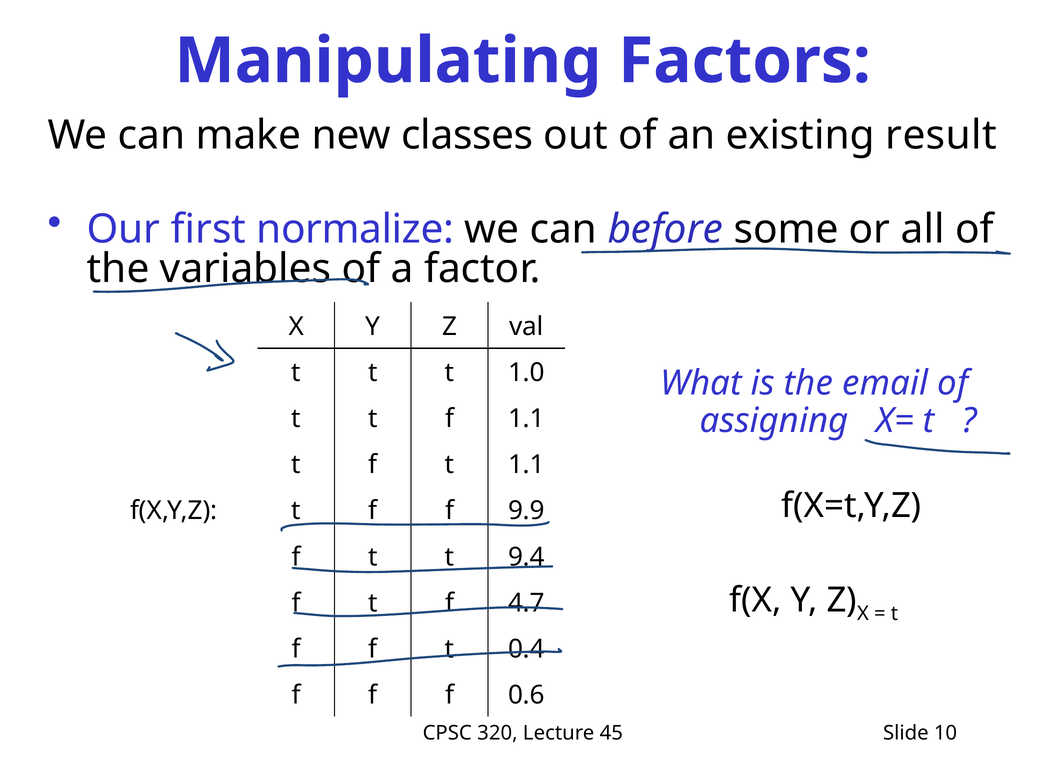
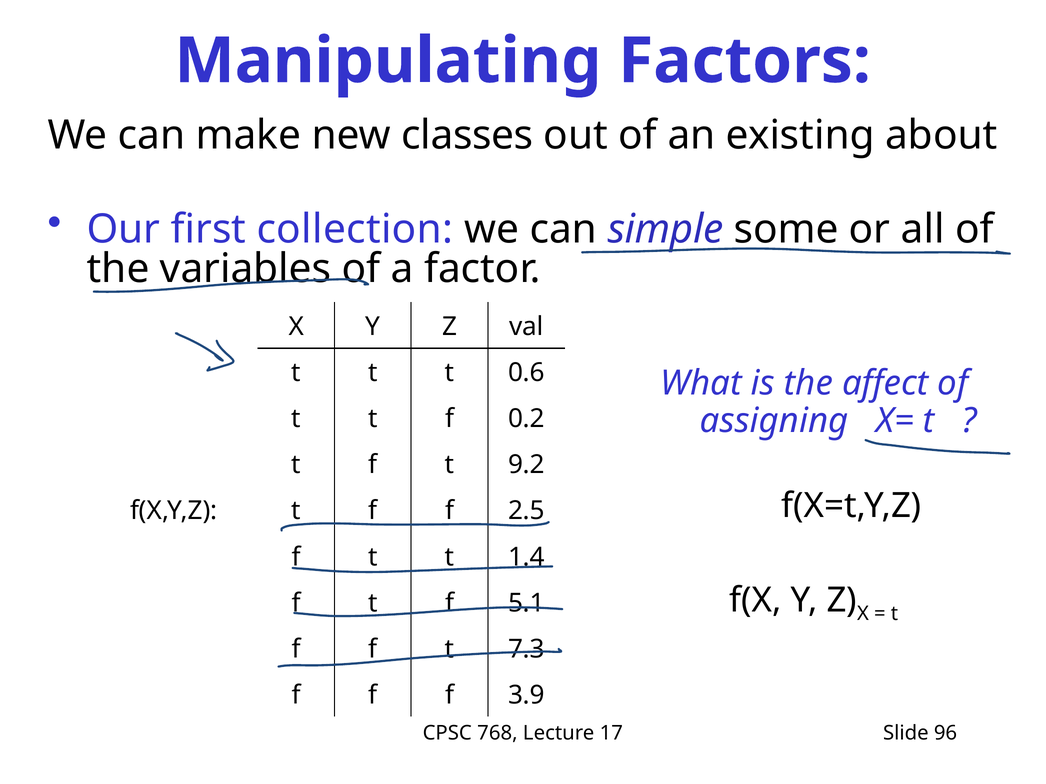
result: result -> about
normalize: normalize -> collection
before: before -> simple
1.0: 1.0 -> 0.6
email: email -> affect
f 1.1: 1.1 -> 0.2
t 1.1: 1.1 -> 9.2
9.9: 9.9 -> 2.5
9.4: 9.4 -> 1.4
4.7: 4.7 -> 5.1
0.4: 0.4 -> 7.3
0.6: 0.6 -> 3.9
320: 320 -> 768
45: 45 -> 17
10: 10 -> 96
